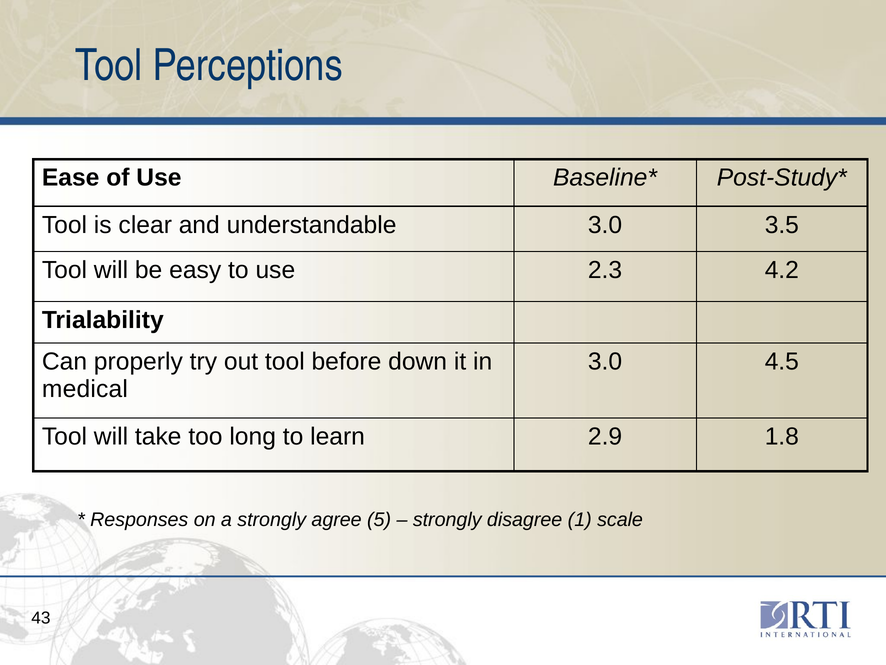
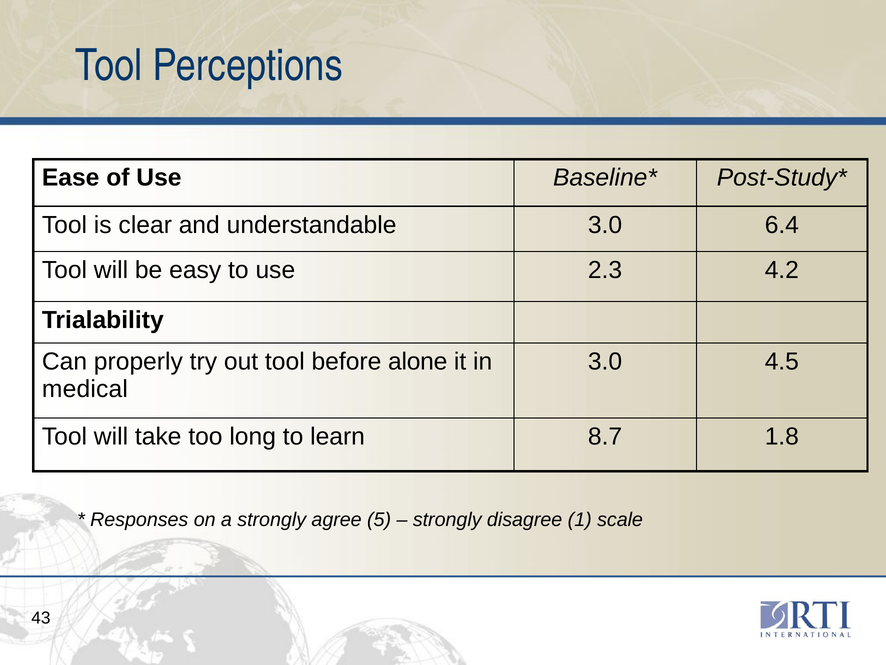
3.5: 3.5 -> 6.4
down: down -> alone
2.9: 2.9 -> 8.7
